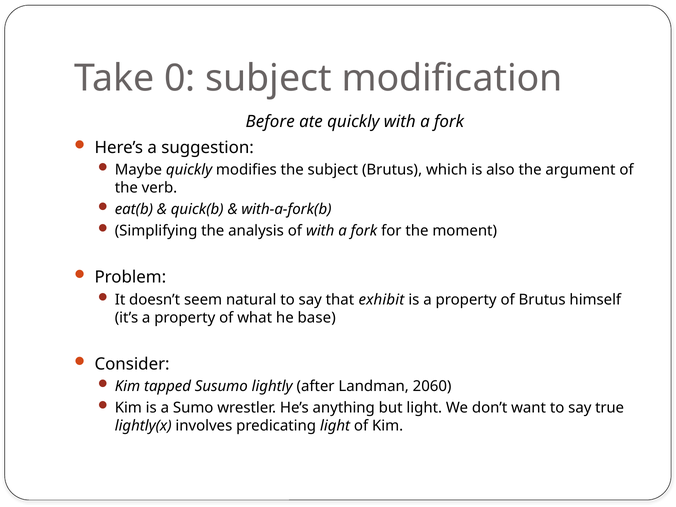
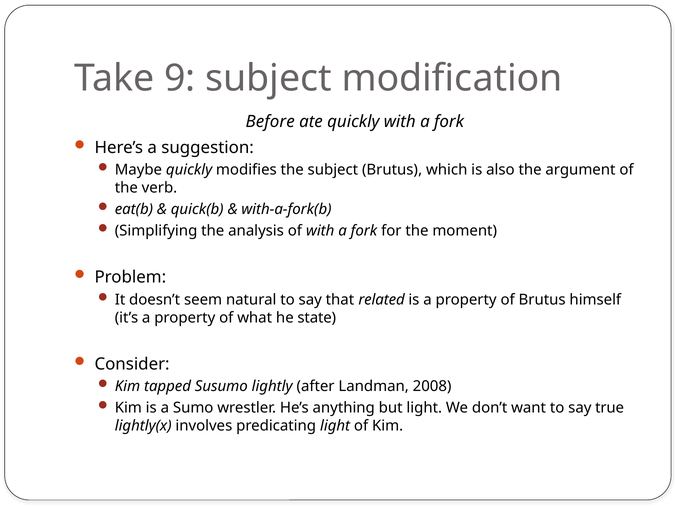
0: 0 -> 9
exhibit: exhibit -> related
base: base -> state
2060: 2060 -> 2008
